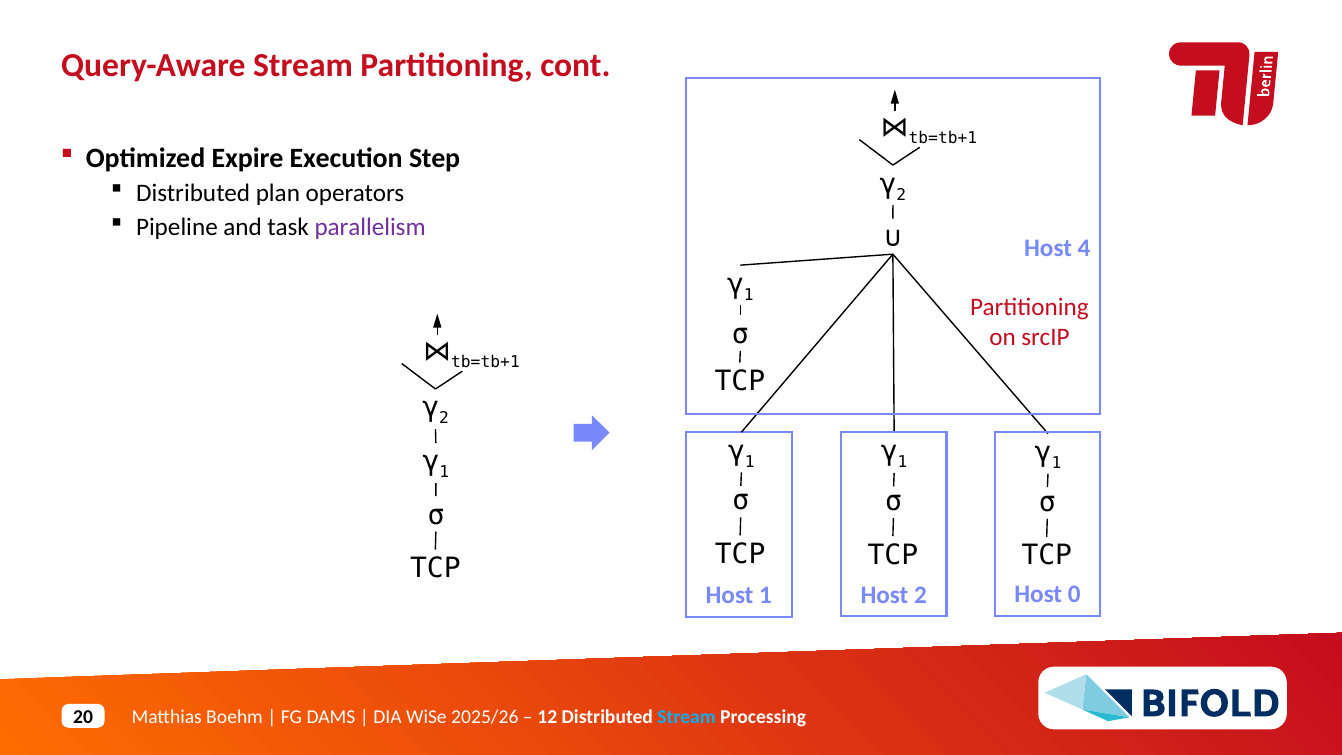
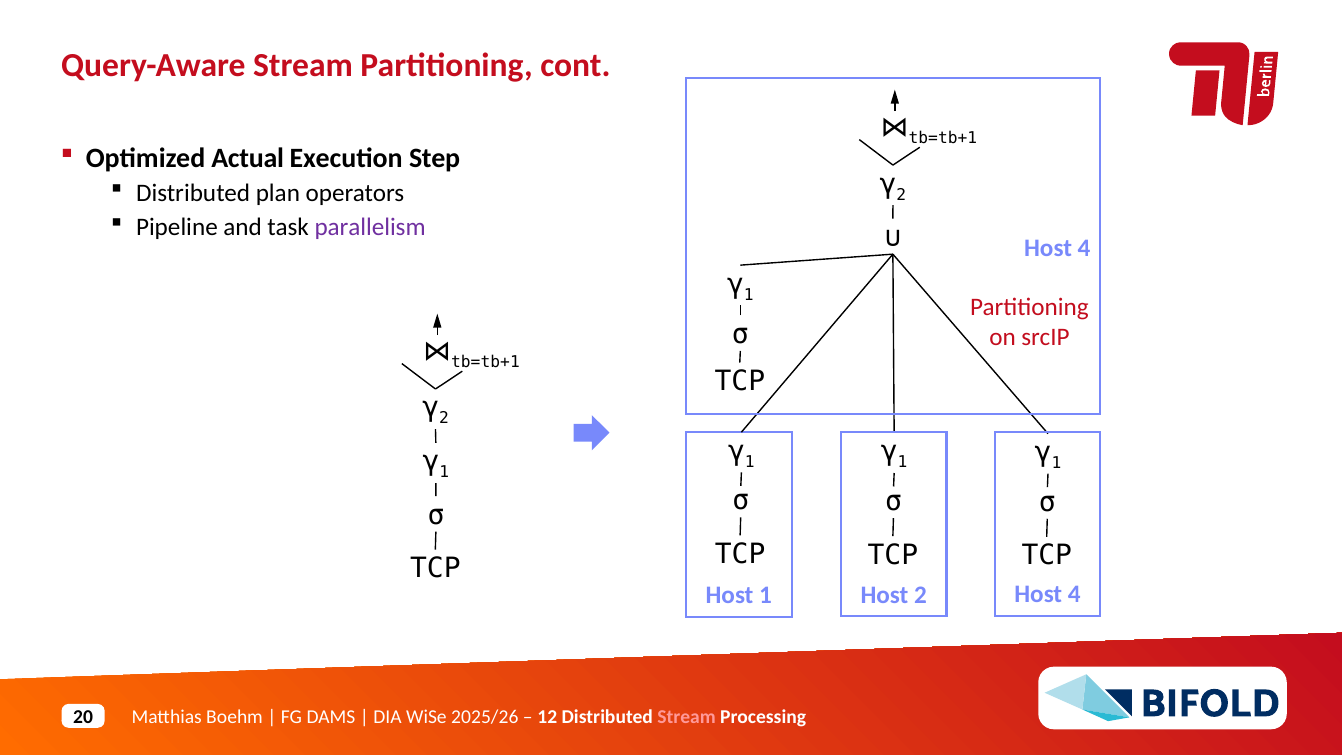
Expire: Expire -> Actual
2 Host 0: 0 -> 4
Stream at (687, 717) colour: light blue -> pink
